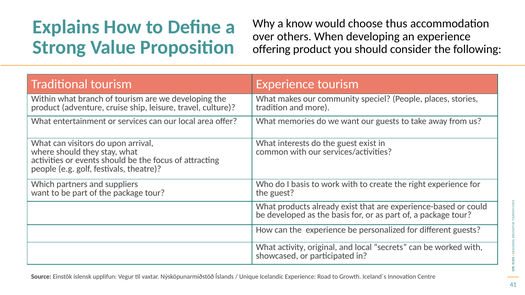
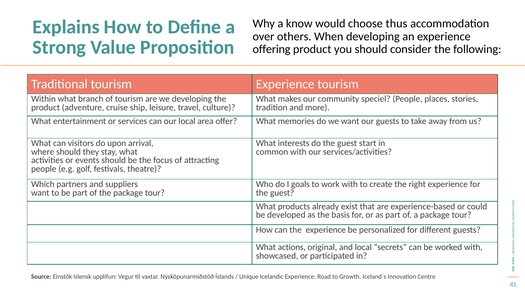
guest exist: exist -> start
I basis: basis -> goals
activity: activity -> actions
